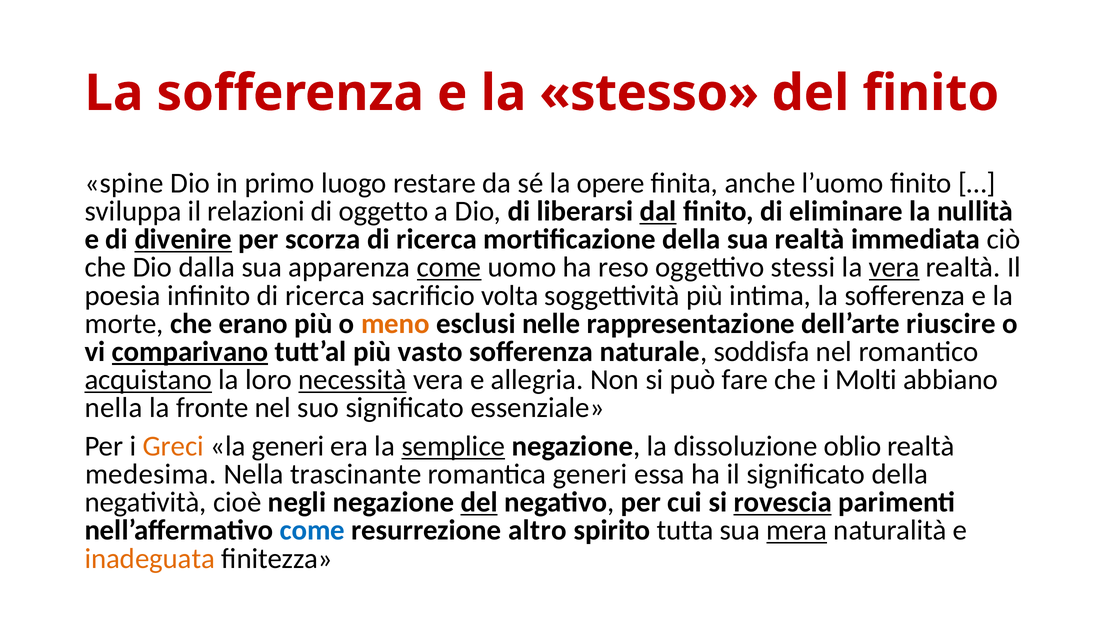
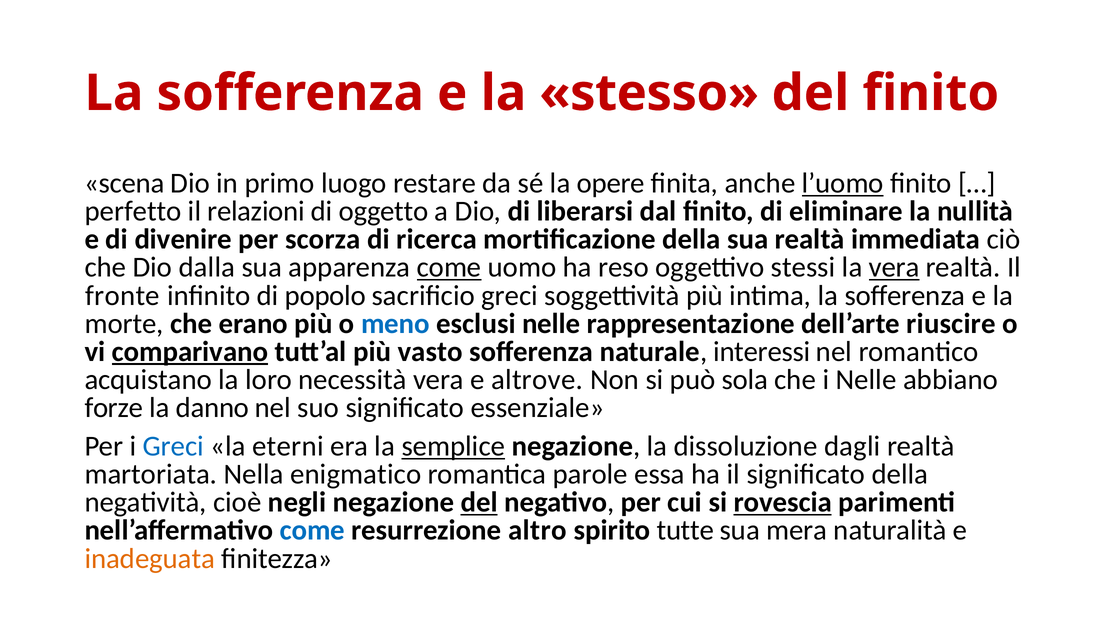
spine: spine -> scena
l’uomo underline: none -> present
sviluppa: sviluppa -> perfetto
dal underline: present -> none
divenire underline: present -> none
poesia: poesia -> fronte
infinito di ricerca: ricerca -> popolo
sacrificio volta: volta -> greci
meno colour: orange -> blue
soddisfa: soddisfa -> interessi
acquistano underline: present -> none
necessità underline: present -> none
allegria: allegria -> altrove
fare: fare -> sola
i Molti: Molti -> Nelle
nella at (114, 408): nella -> forze
fronte: fronte -> danno
Greci at (173, 446) colour: orange -> blue
la generi: generi -> eterni
oblio: oblio -> dagli
medesima: medesima -> martoriata
trascinante: trascinante -> enigmatico
romantica generi: generi -> parole
tutta: tutta -> tutte
mera underline: present -> none
